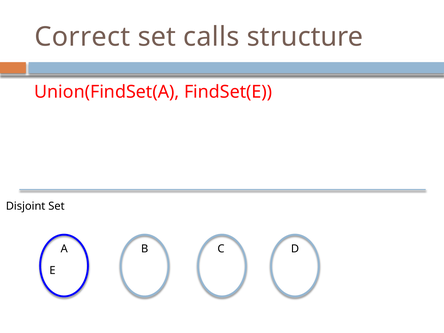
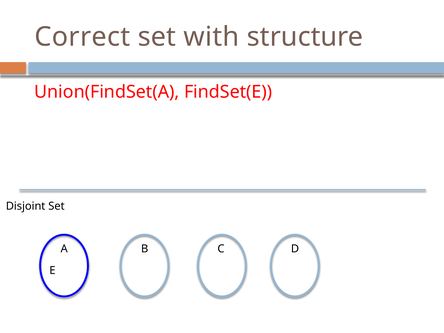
calls: calls -> with
